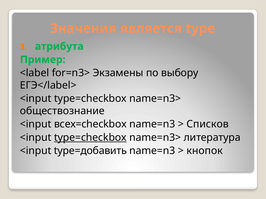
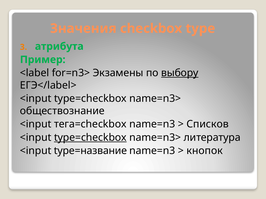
является: является -> checkbox
выбору underline: none -> present
всех=checkbox: всех=checkbox -> тега=checkbox
type=добавить: type=добавить -> type=название
